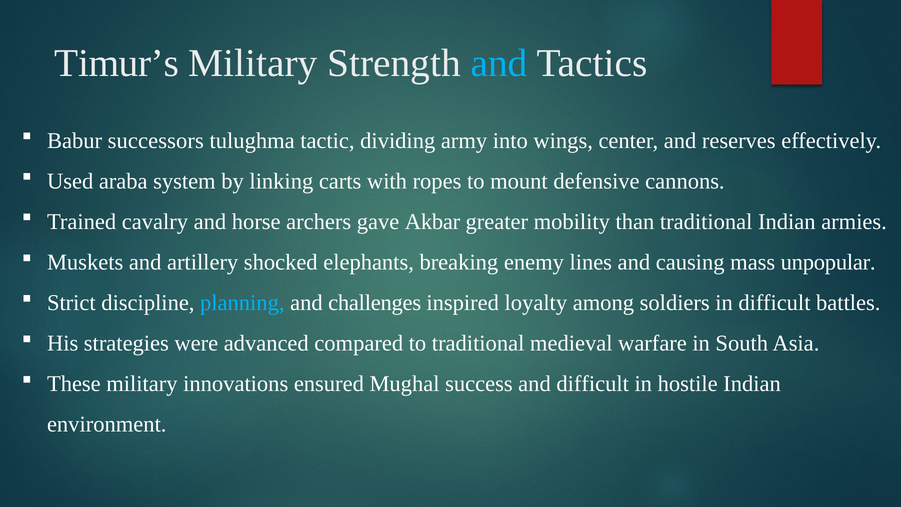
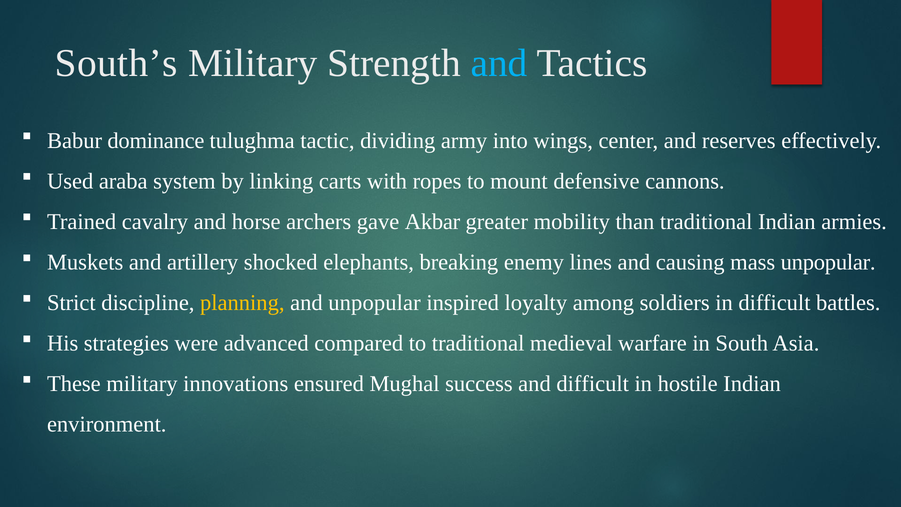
Timur’s: Timur’s -> South’s
successors: successors -> dominance
planning colour: light blue -> yellow
and challenges: challenges -> unpopular
